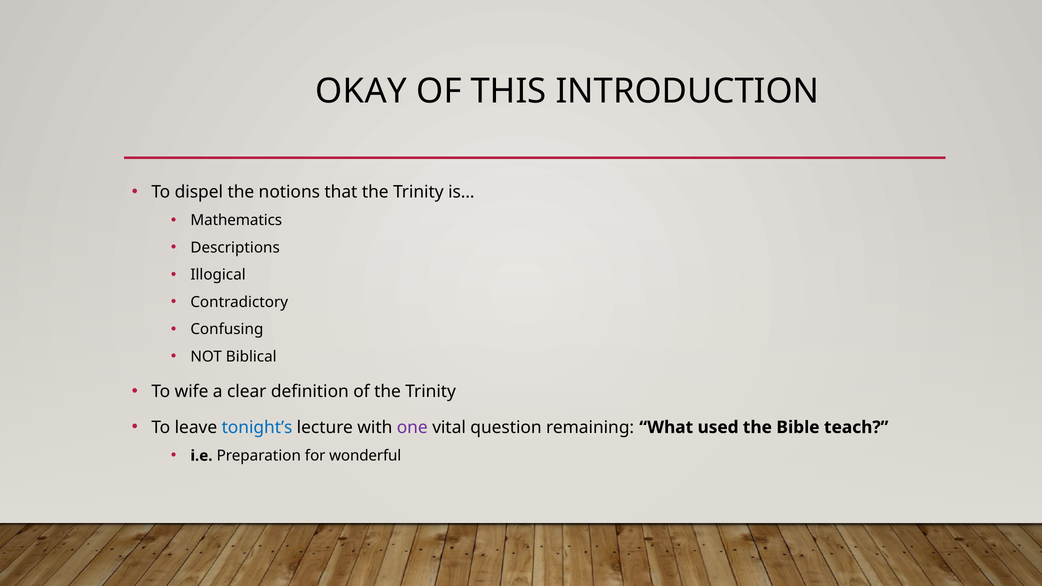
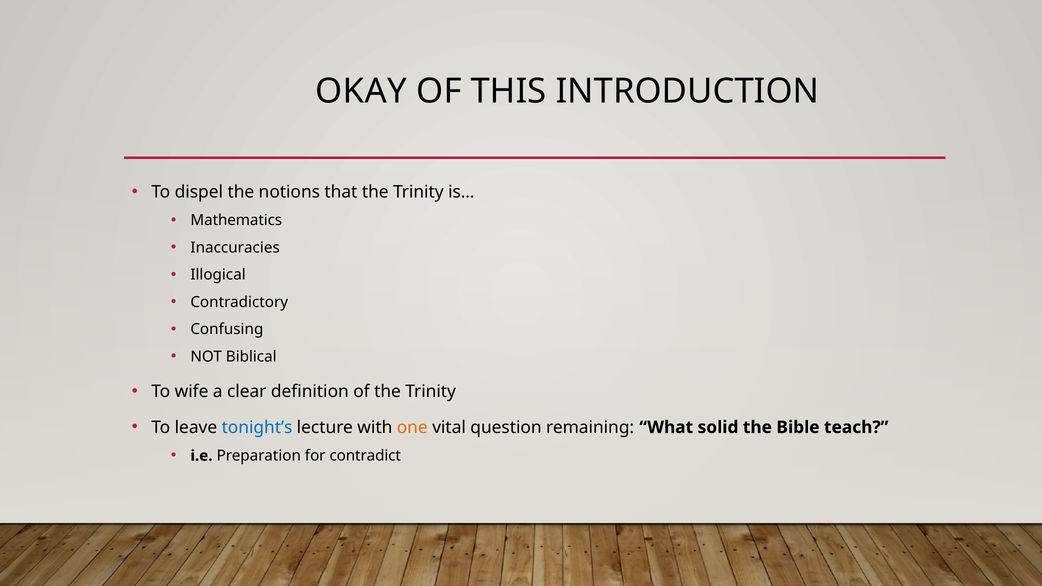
Descriptions: Descriptions -> Inaccuracies
one colour: purple -> orange
used: used -> solid
wonderful: wonderful -> contradict
